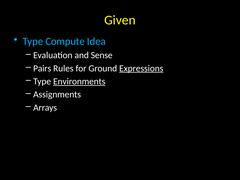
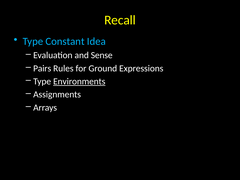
Given: Given -> Recall
Compute: Compute -> Constant
Expressions underline: present -> none
